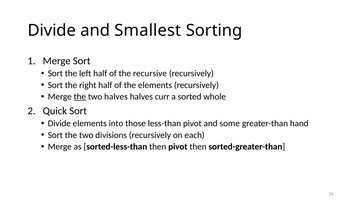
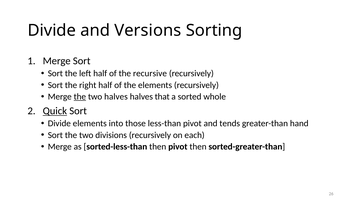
Smallest: Smallest -> Versions
curr: curr -> that
Quick underline: none -> present
some: some -> tends
